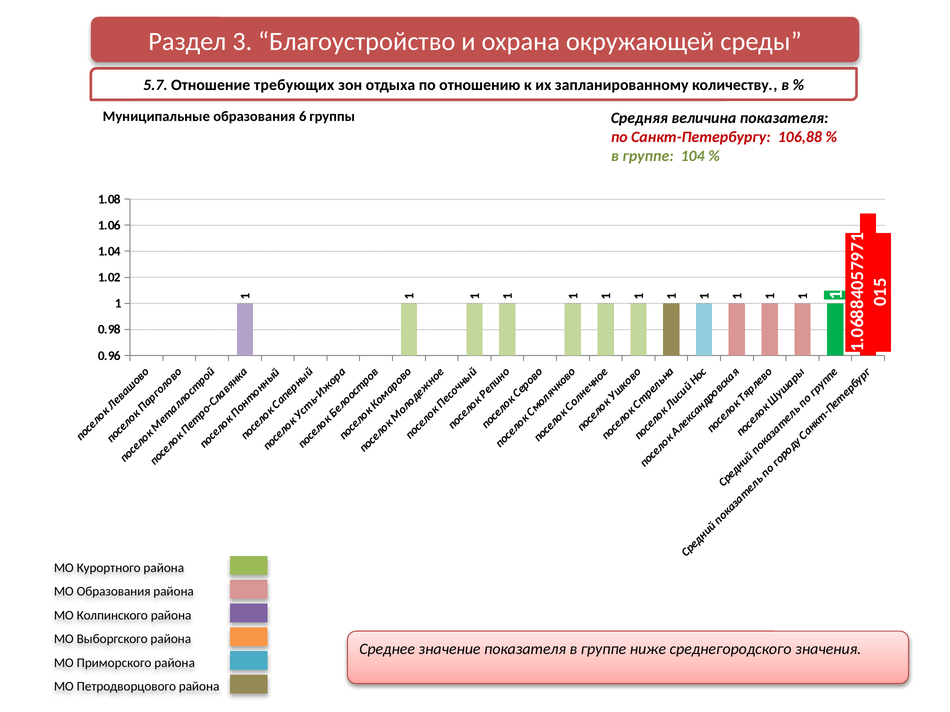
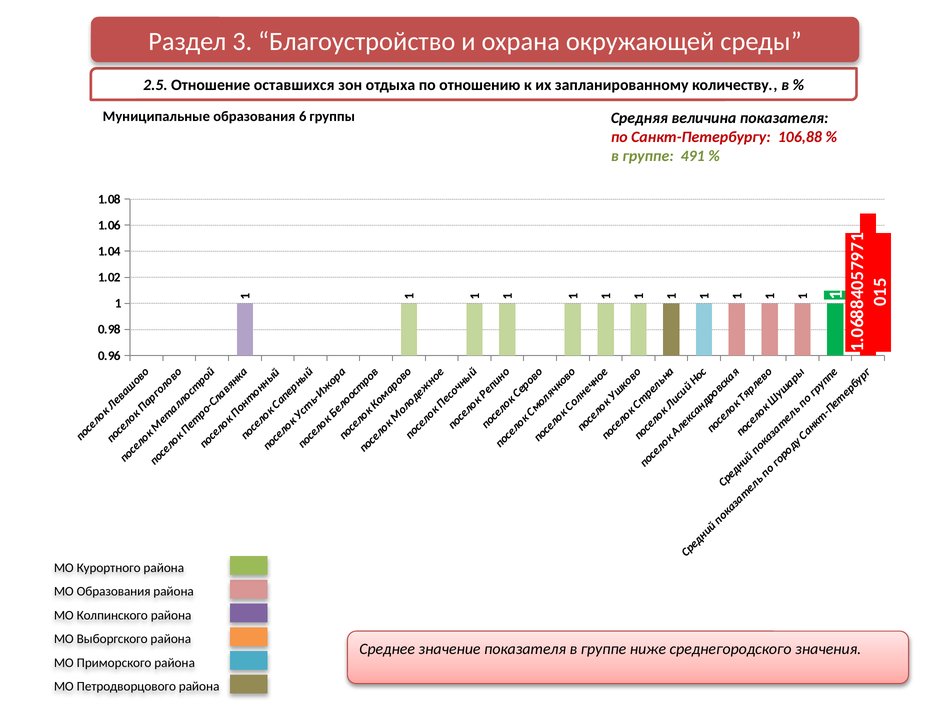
5.7: 5.7 -> 2.5
требующих: требующих -> оставшихся
104: 104 -> 491
